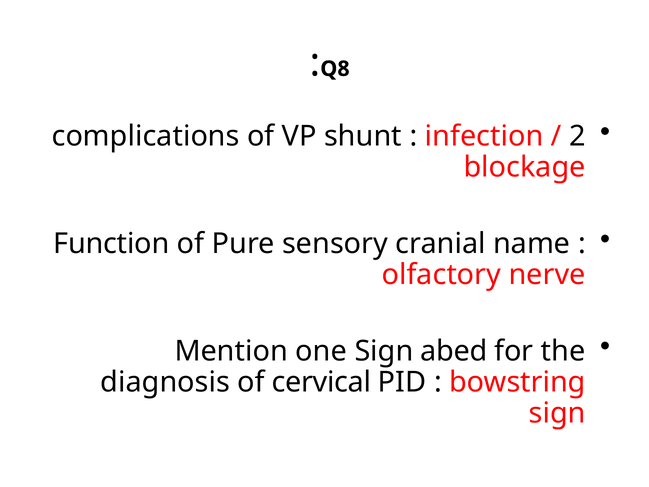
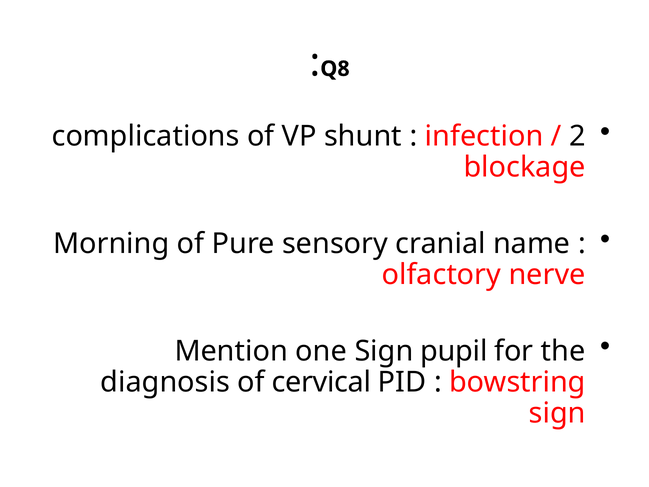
Function: Function -> Morning
abed: abed -> pupil
